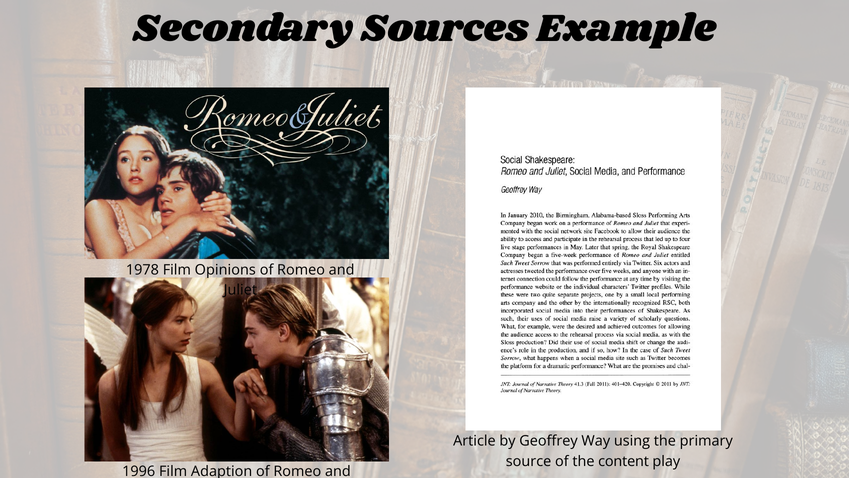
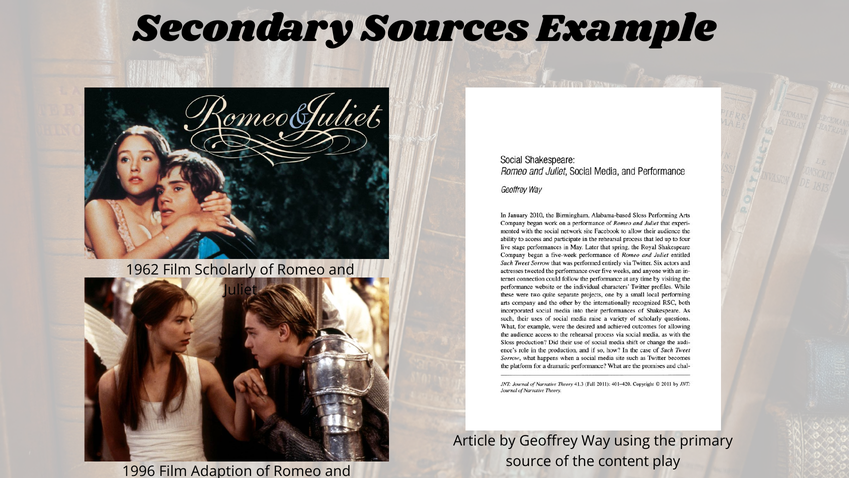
1978: 1978 -> 1962
Opinions: Opinions -> Scholarly
